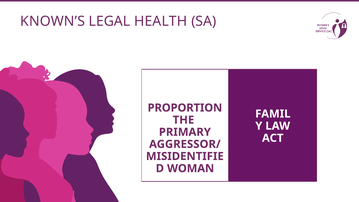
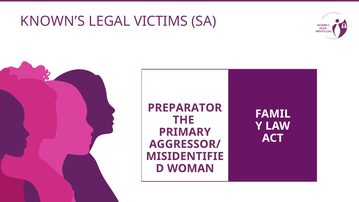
HEALTH: HEALTH -> VICTIMS
PROPORTION: PROPORTION -> PREPARATOR
